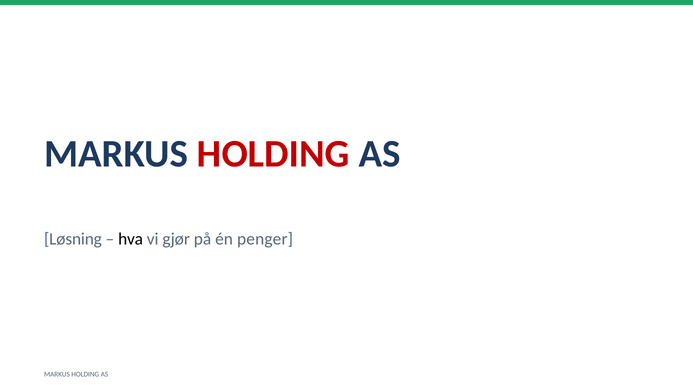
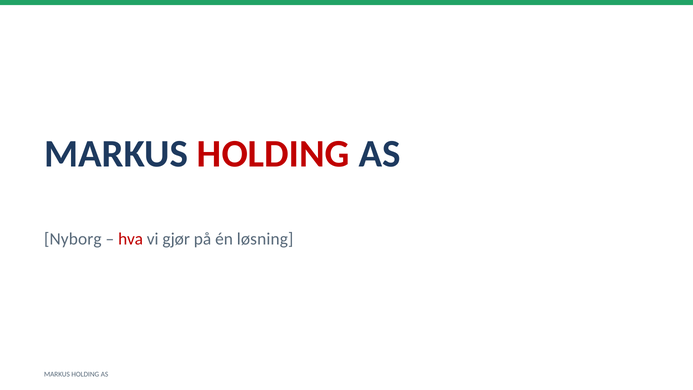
Løsning: Løsning -> Nyborg
hva colour: black -> red
penger: penger -> løsning
